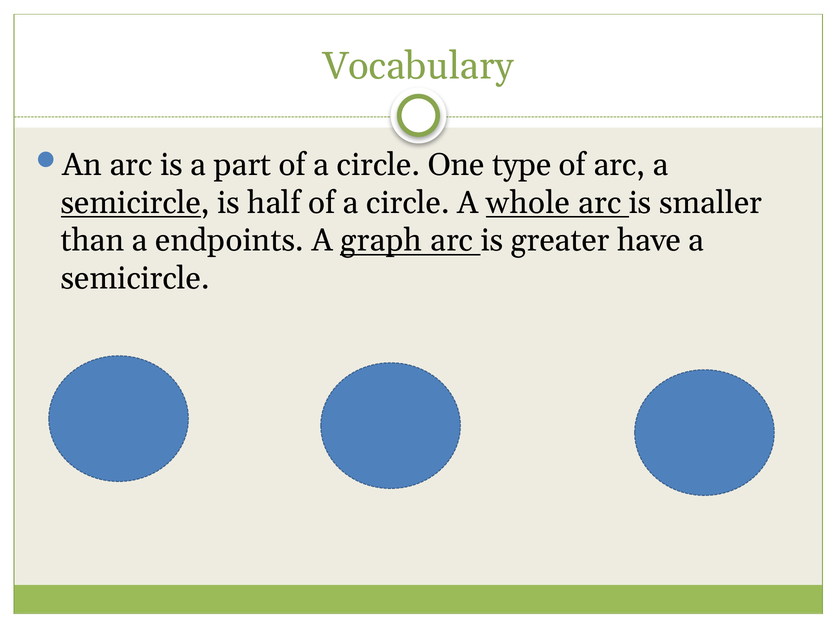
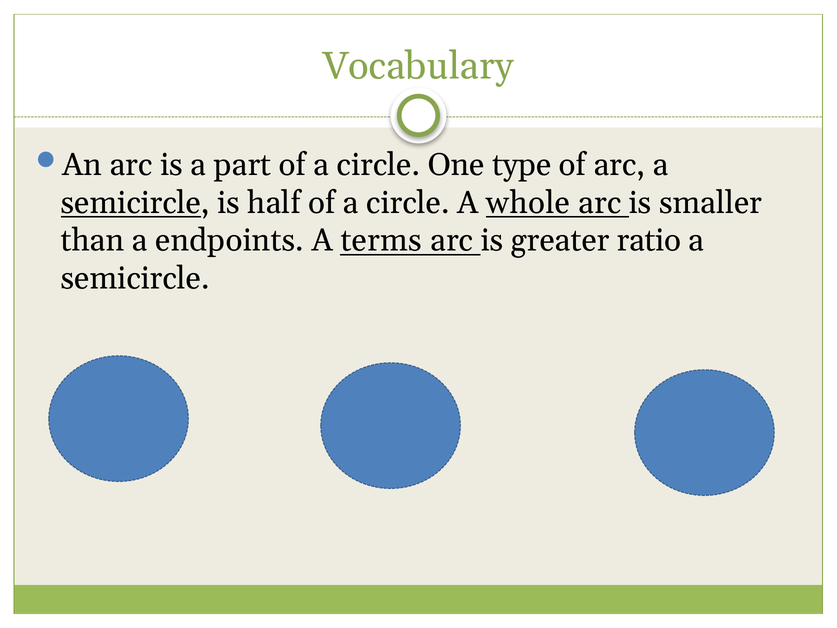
graph: graph -> terms
have: have -> ratio
